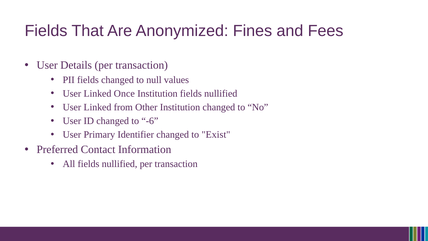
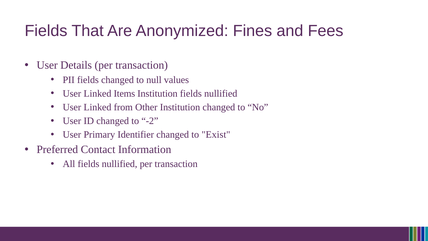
Once: Once -> Items
-6: -6 -> -2
